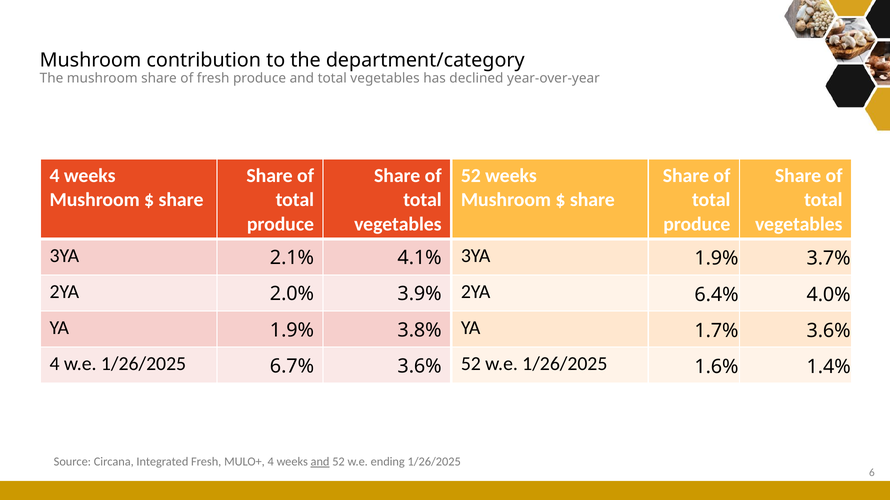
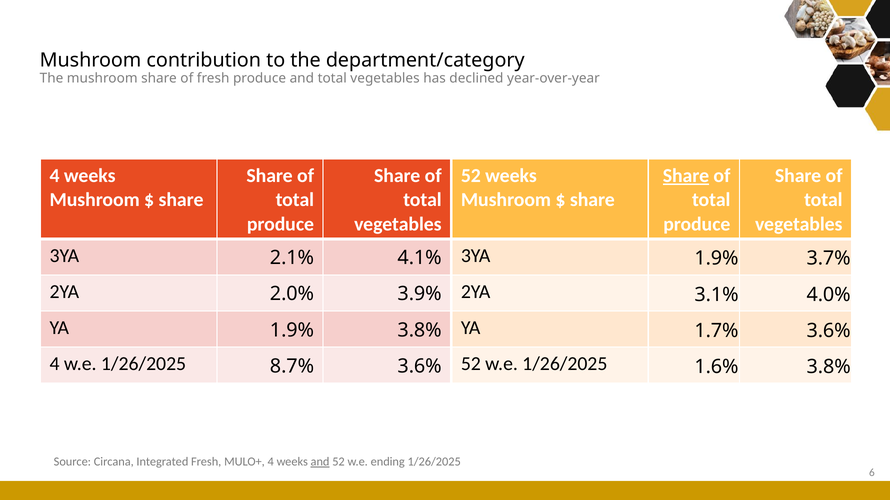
Share at (686, 176) underline: none -> present
6.4%: 6.4% -> 3.1%
6.7%: 6.7% -> 8.7%
1.6% 1.4%: 1.4% -> 3.8%
